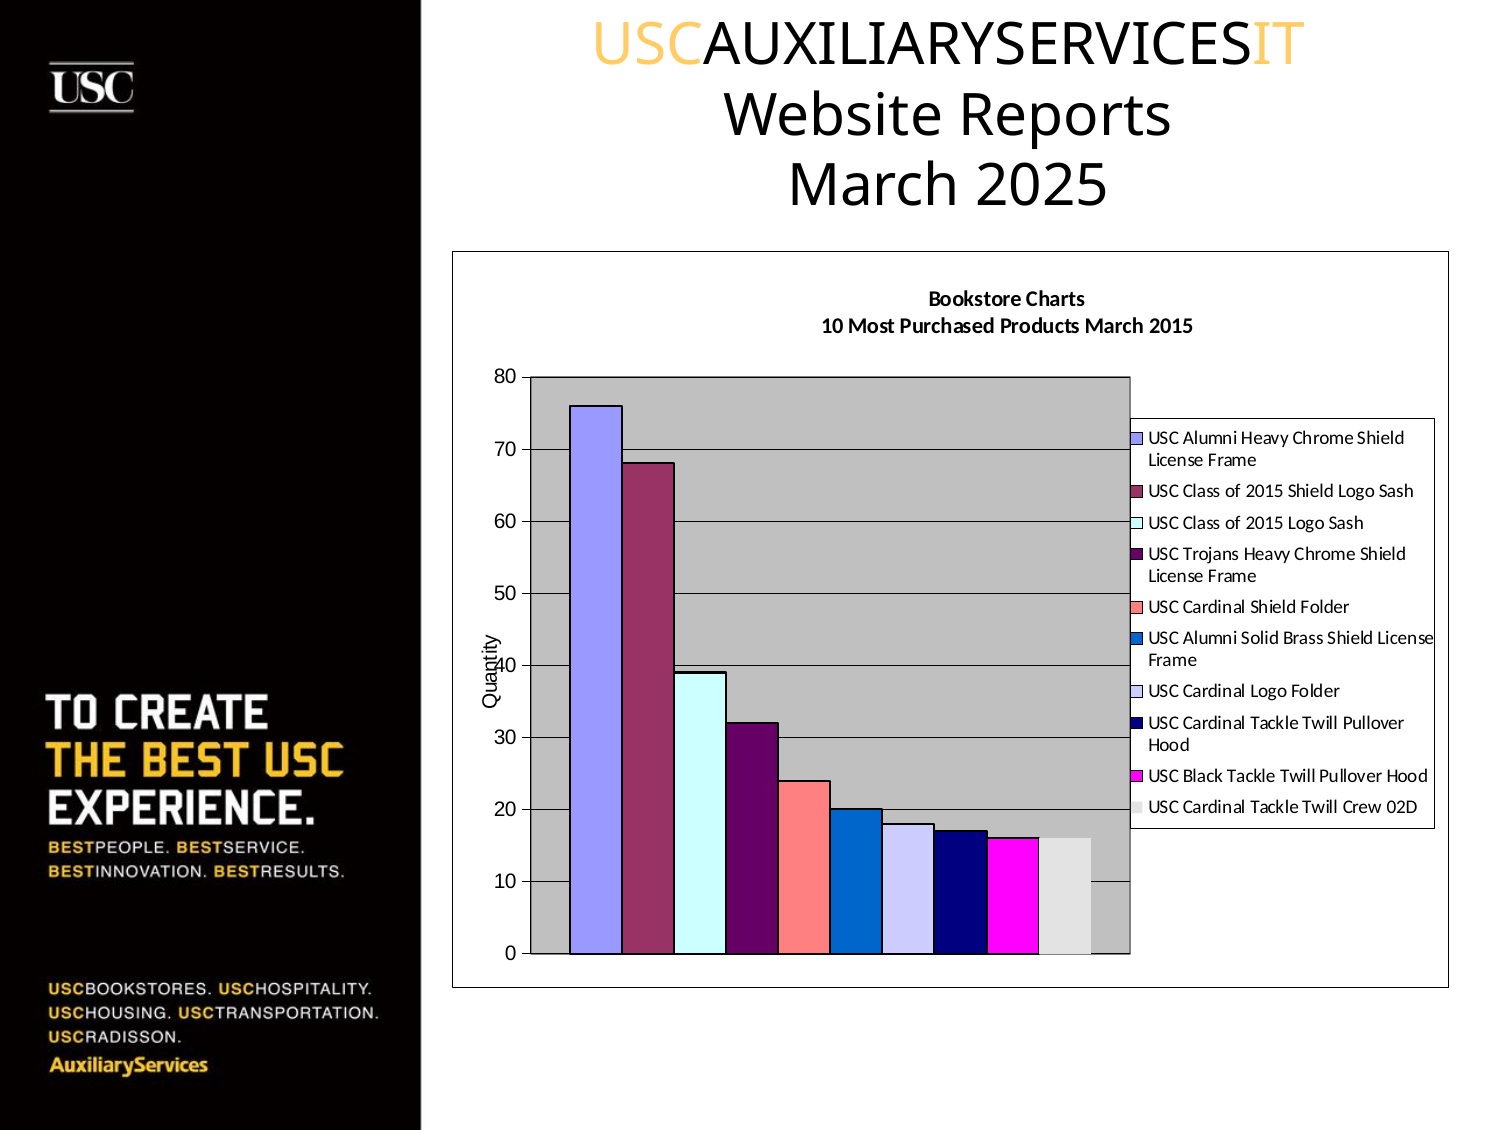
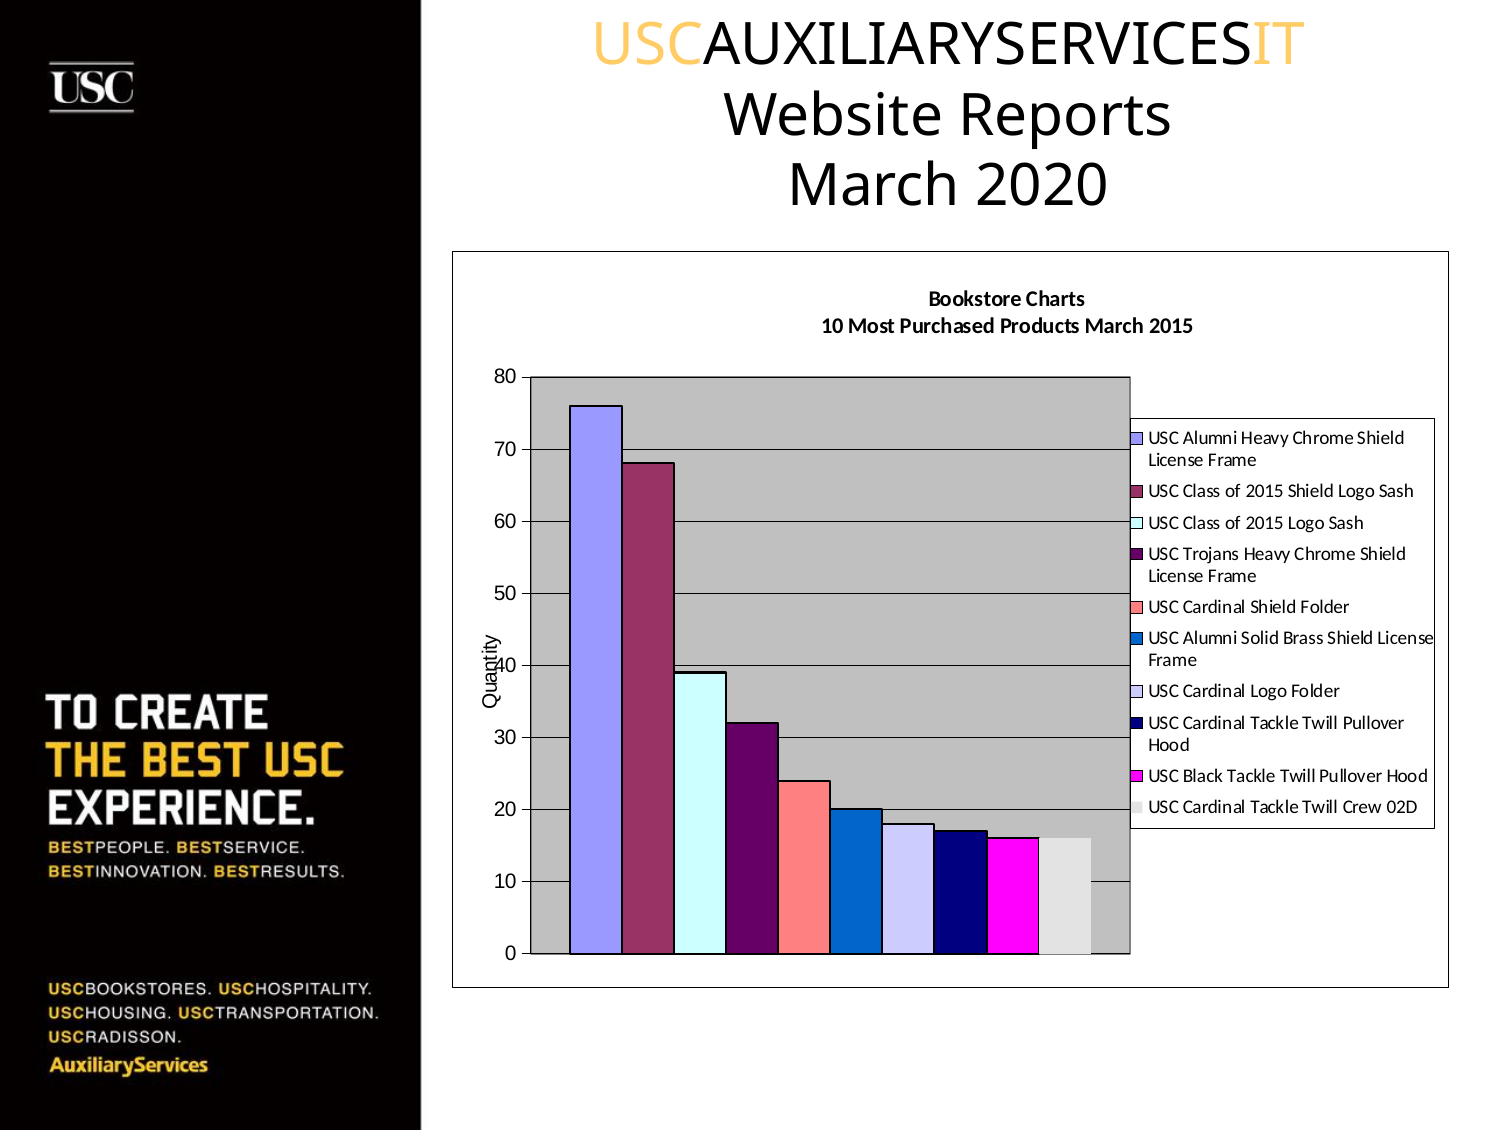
2025: 2025 -> 2020
